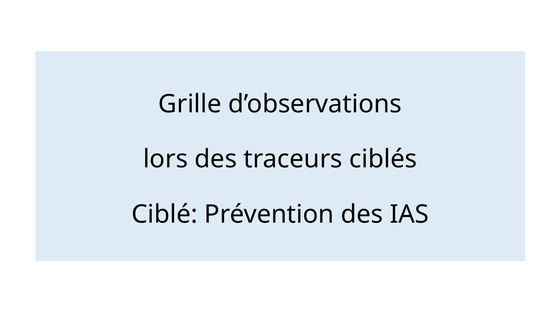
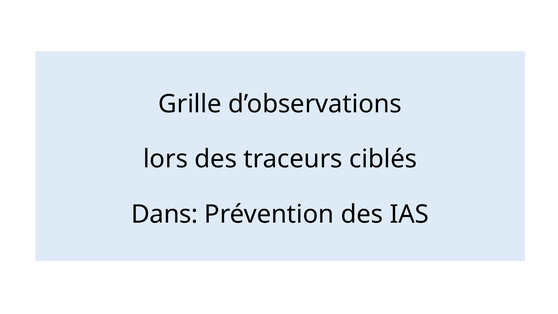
Ciblé: Ciblé -> Dans
